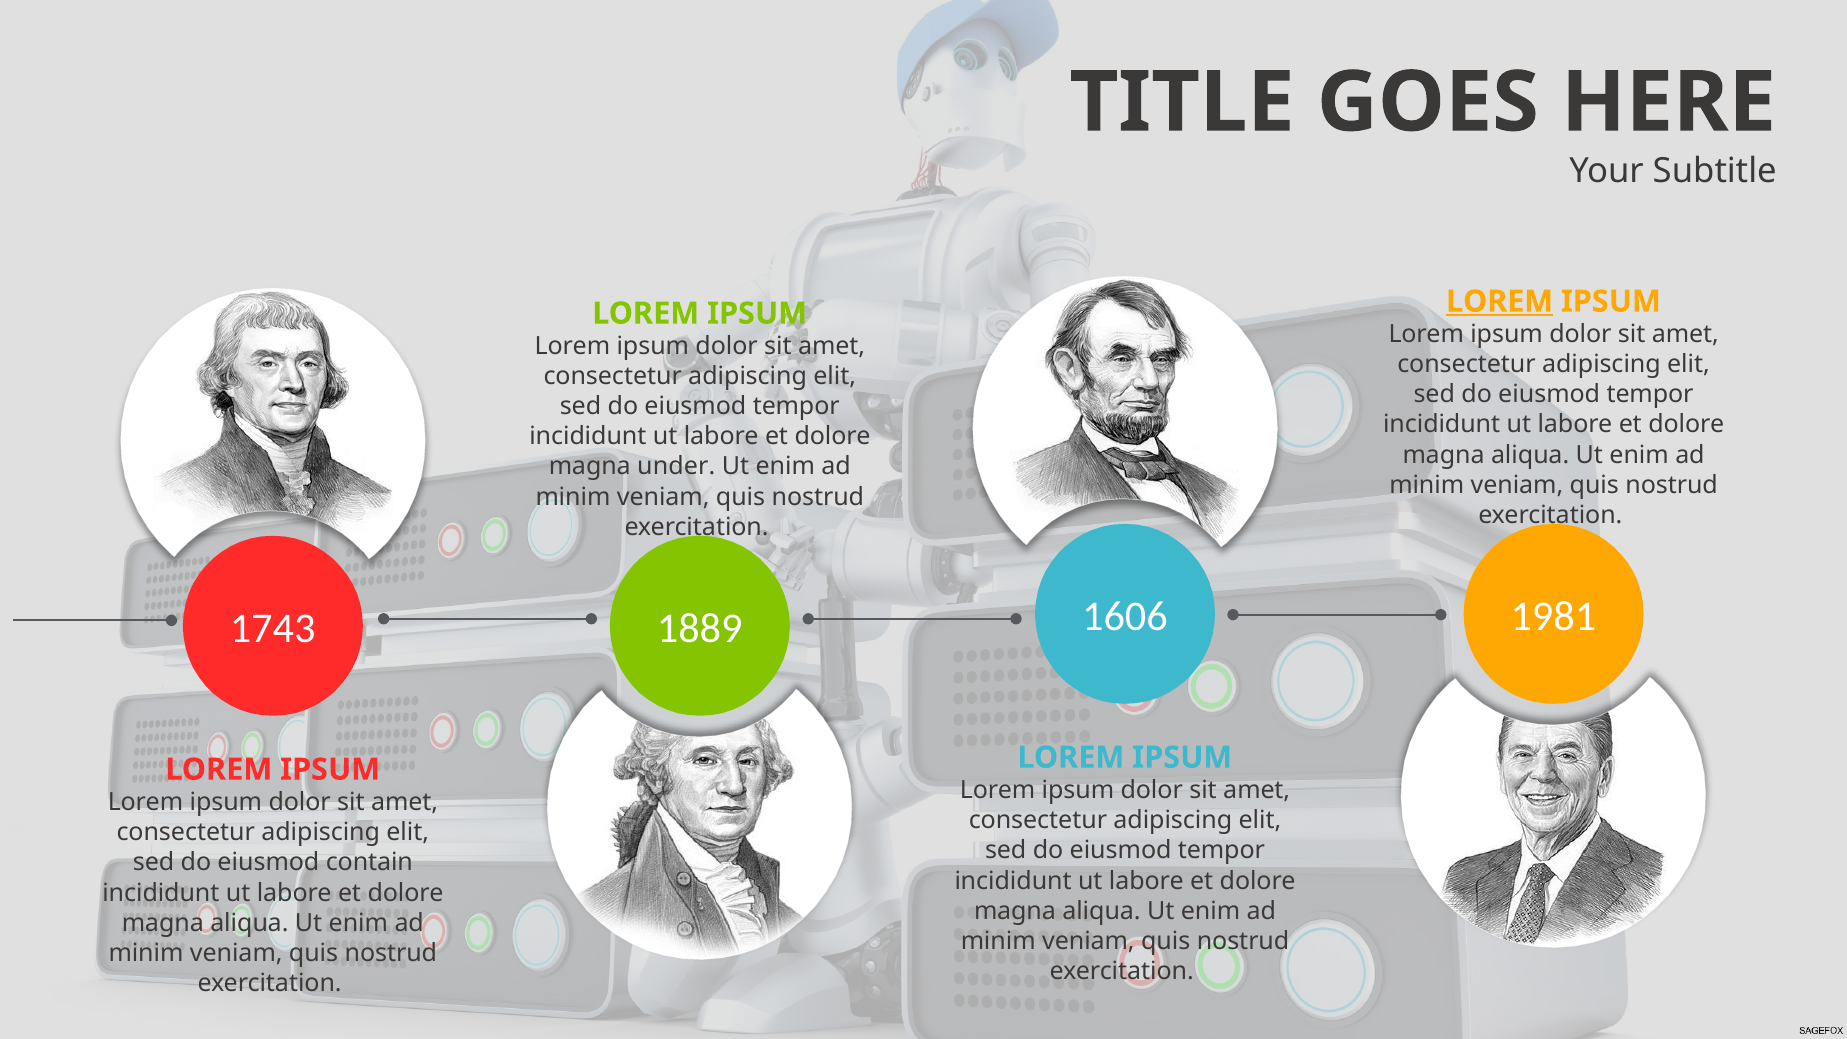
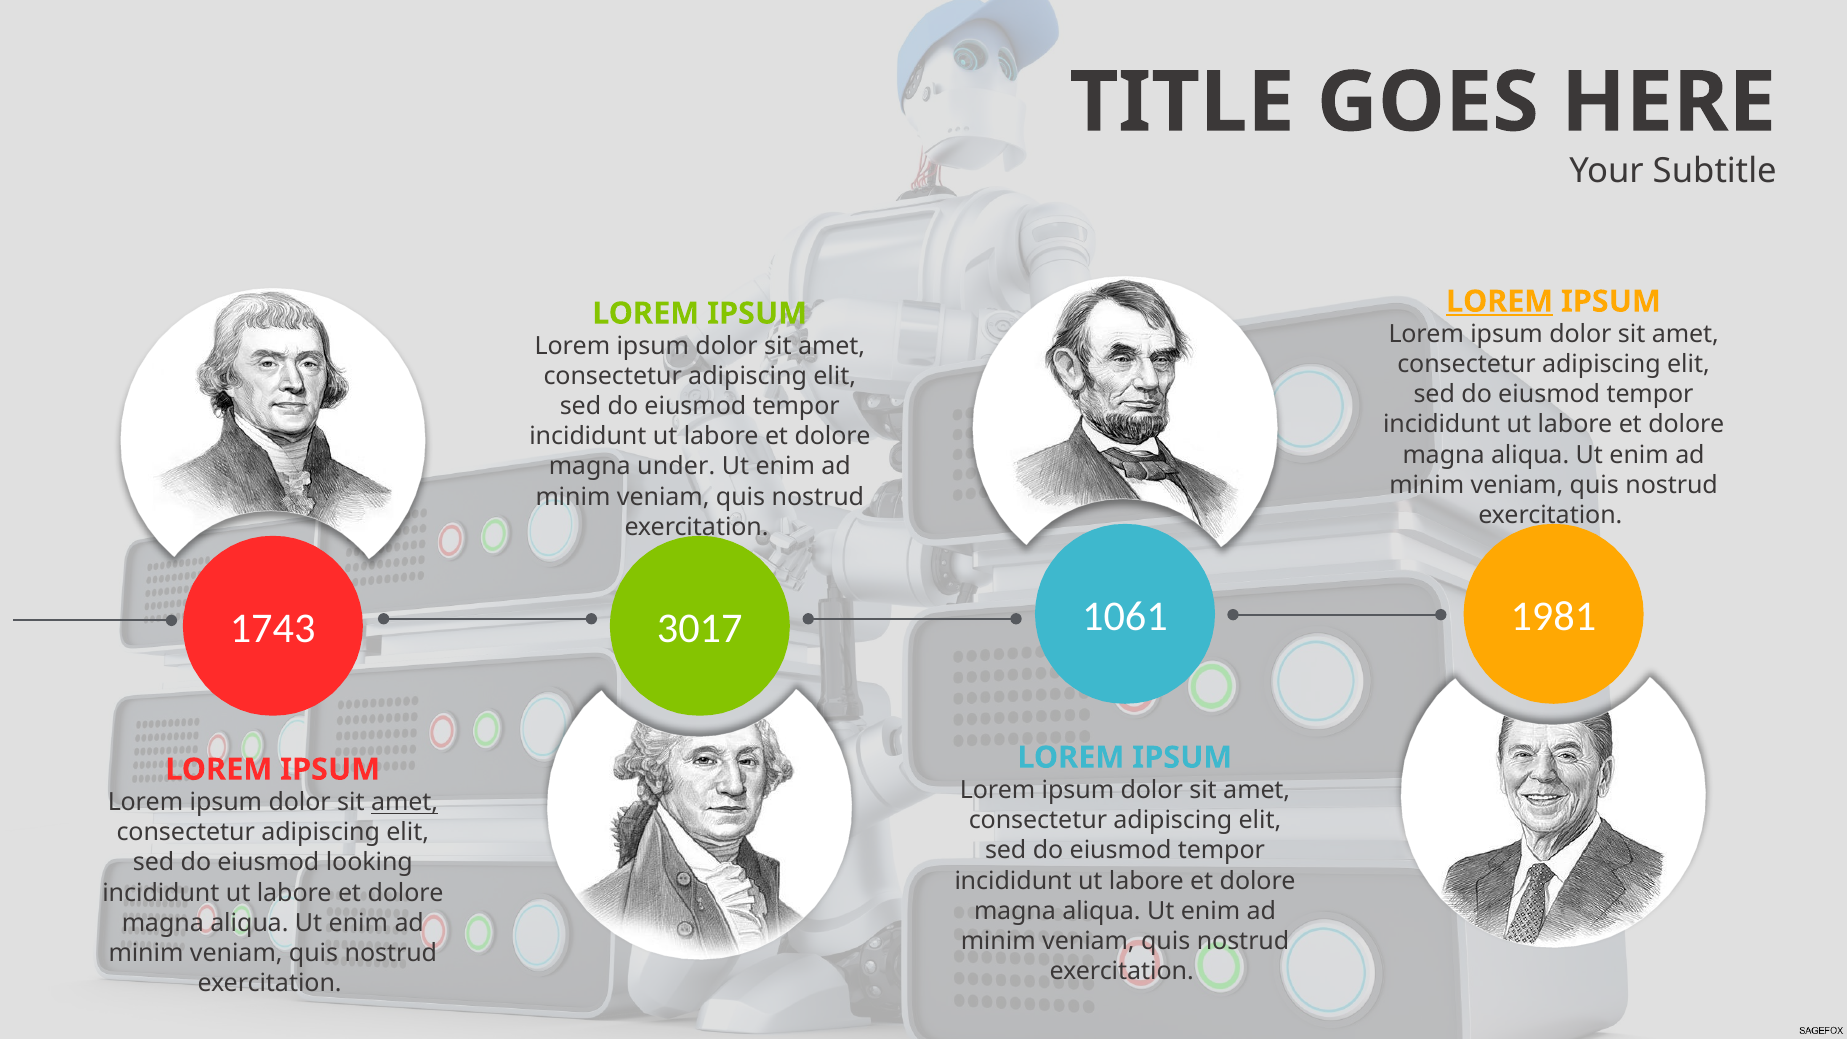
1606: 1606 -> 1061
1889: 1889 -> 3017
amet at (405, 803) underline: none -> present
contain: contain -> looking
